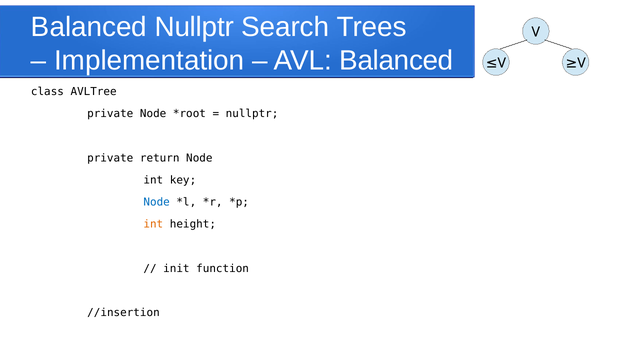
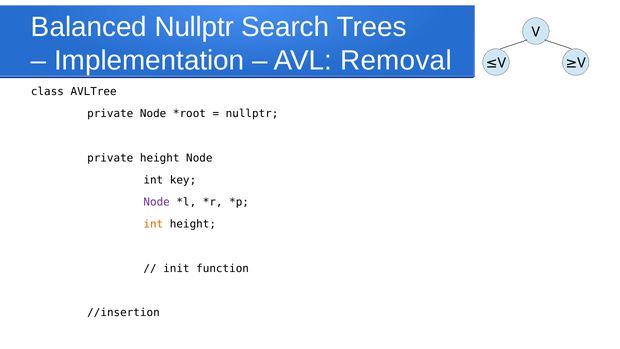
AVL Balanced: Balanced -> Removal
private return: return -> height
Node at (157, 202) colour: blue -> purple
